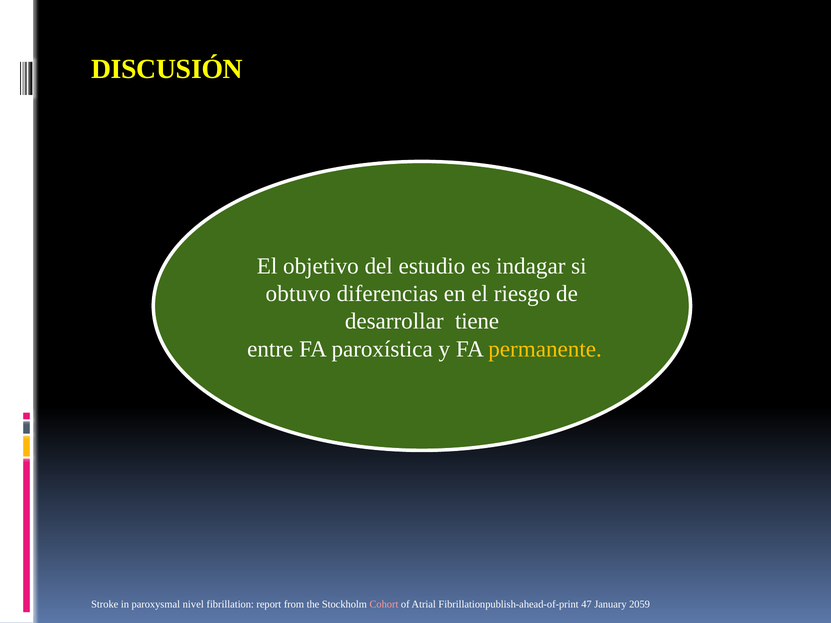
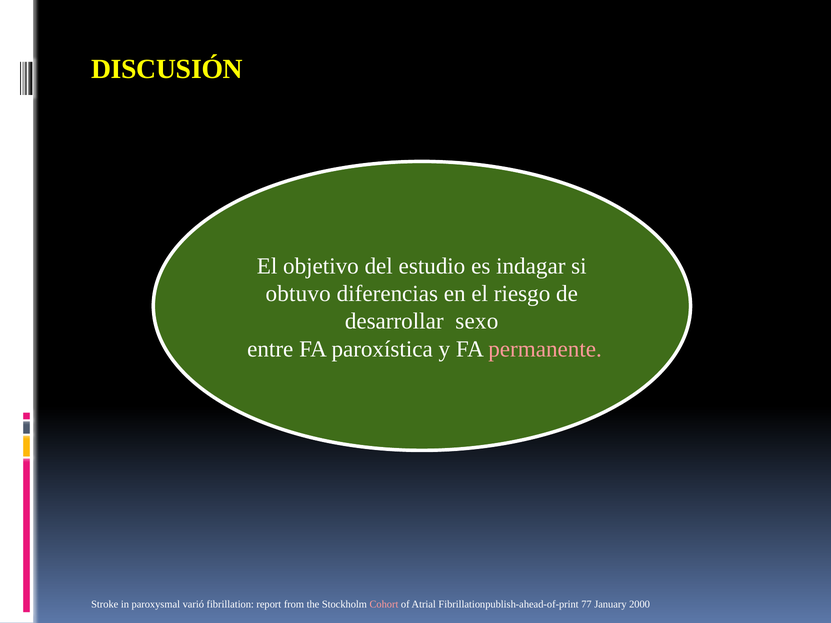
tiene: tiene -> sexo
permanente colour: yellow -> pink
nivel: nivel -> varió
47: 47 -> 77
2059: 2059 -> 2000
